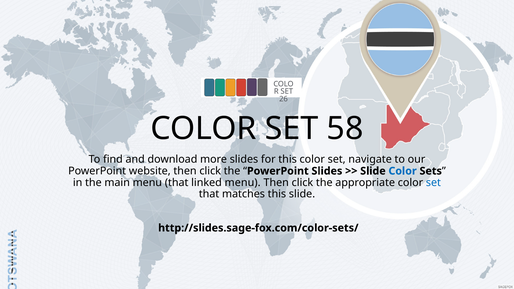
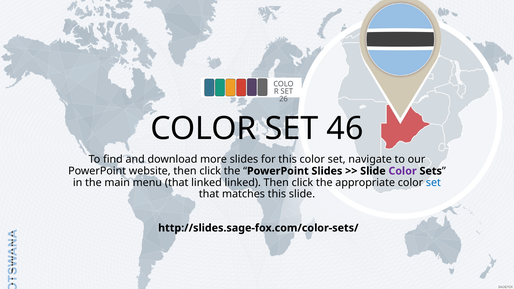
58: 58 -> 46
Color at (403, 171) colour: blue -> purple
linked menu: menu -> linked
